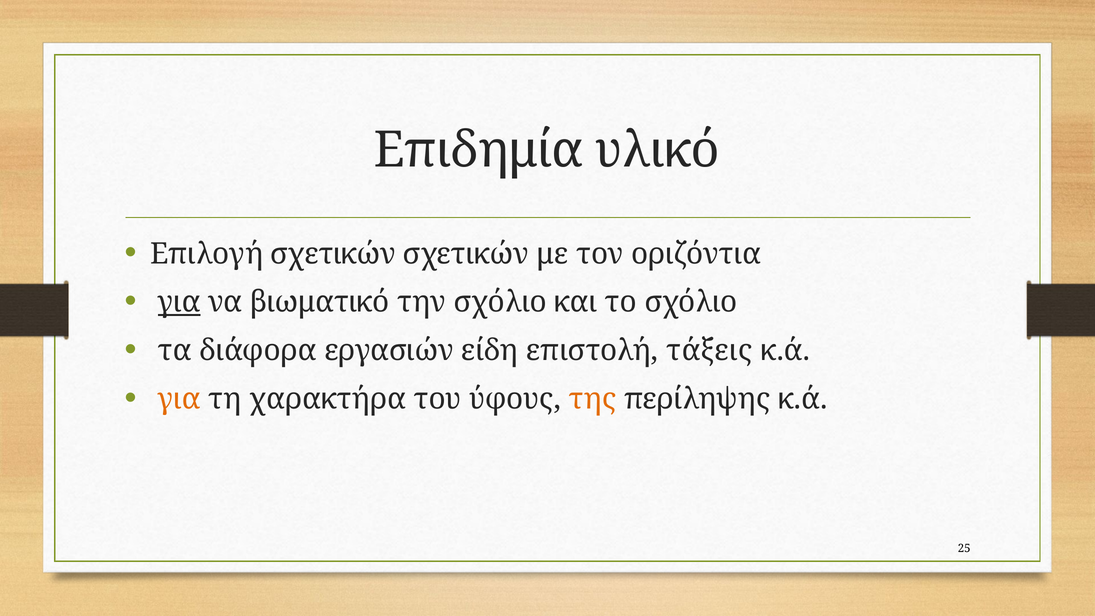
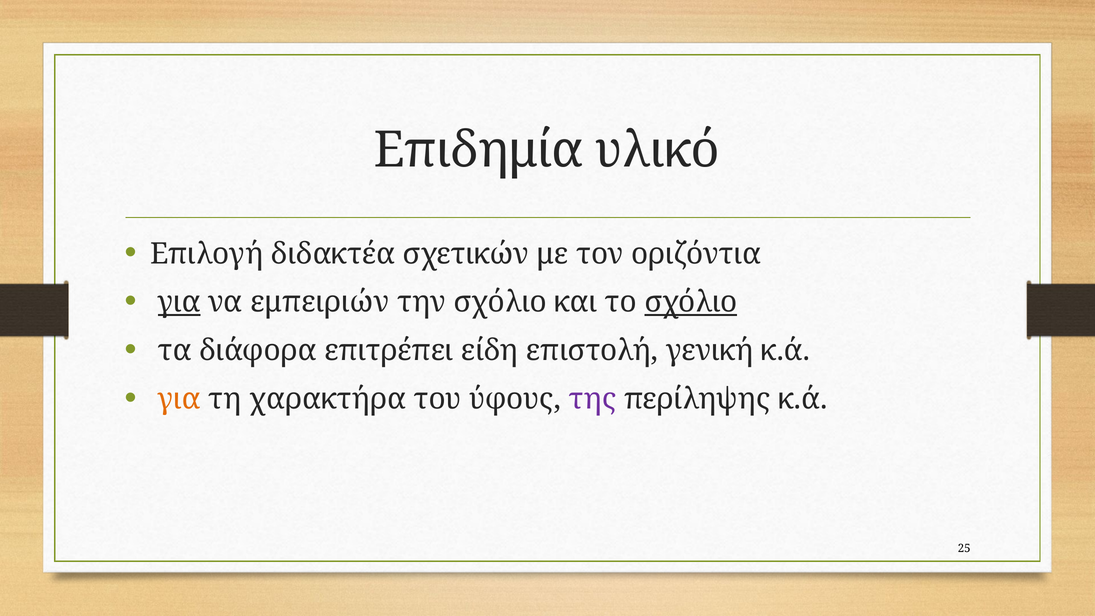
Επιλογή σχετικών: σχετικών -> διδακτέα
βιωματικό: βιωματικό -> εμπειριών
σχόλιο at (691, 302) underline: none -> present
εργασιών: εργασιών -> επιτρέπει
τάξεις: τάξεις -> γενική
της colour: orange -> purple
